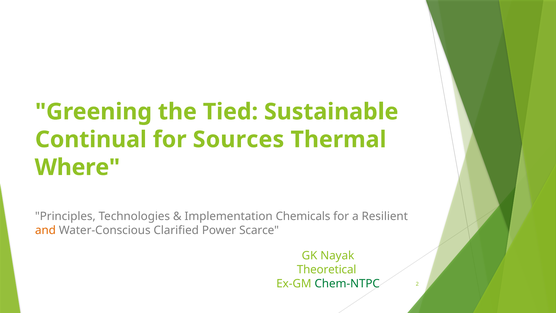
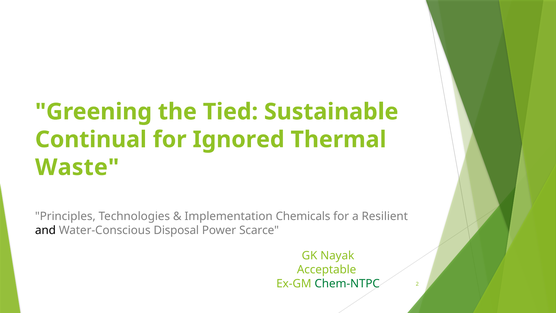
Sources: Sources -> Ignored
Where: Where -> Waste
and colour: orange -> black
Clarified: Clarified -> Disposal
Theoretical: Theoretical -> Acceptable
